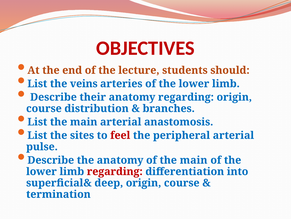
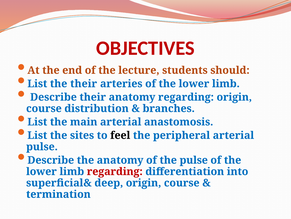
the veins: veins -> their
feel colour: red -> black
of the main: main -> pulse
